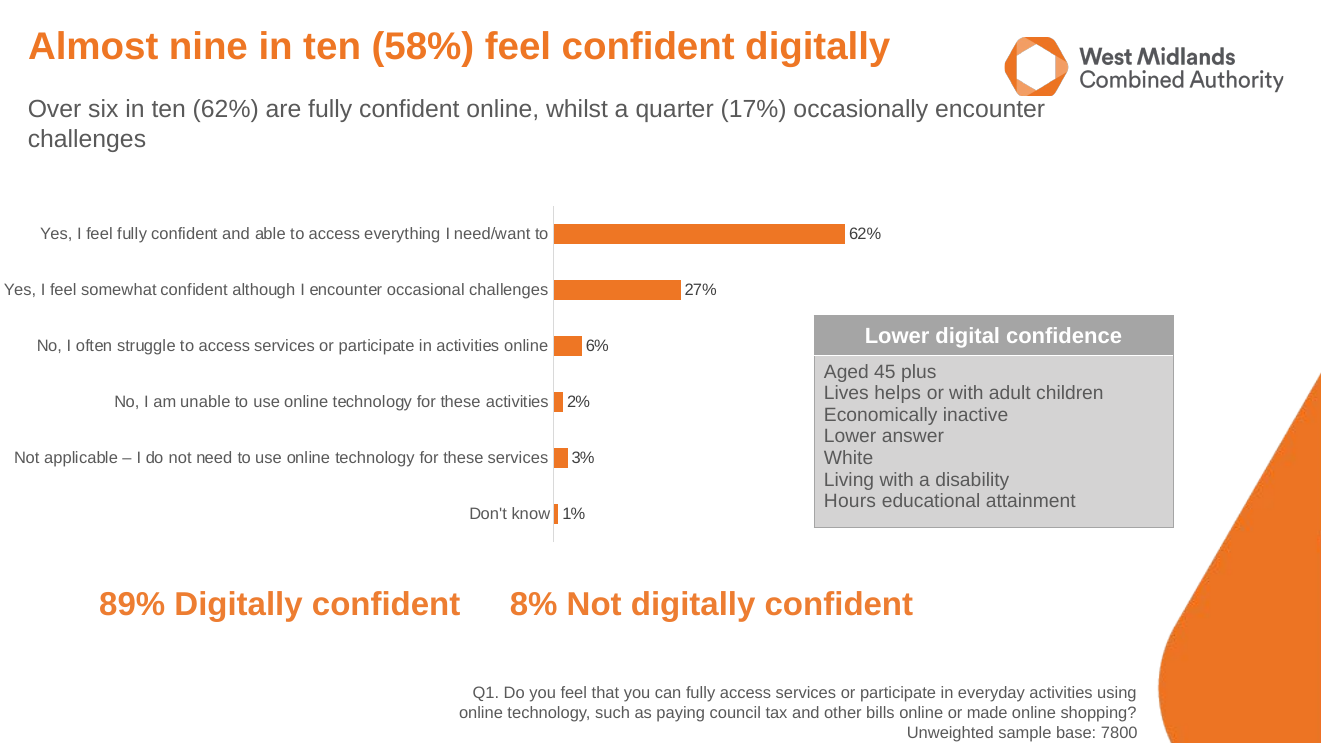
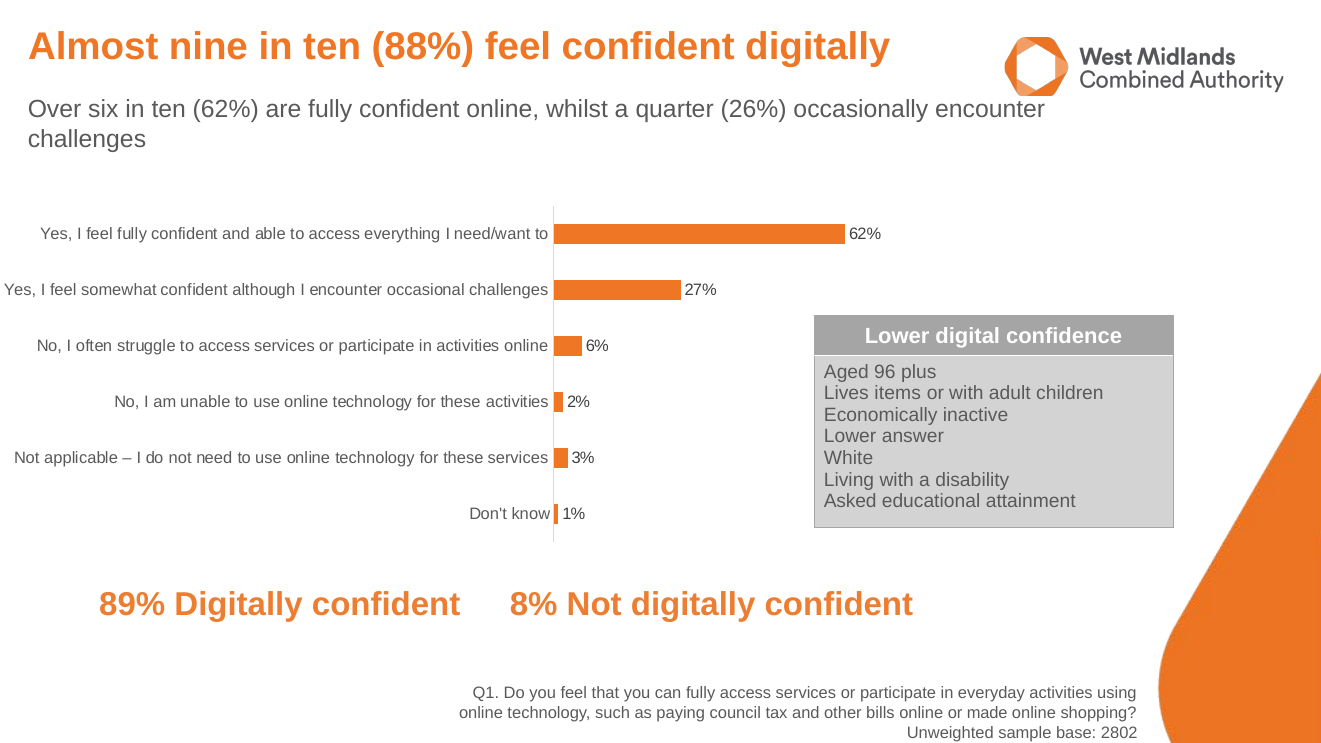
58%: 58% -> 88%
17%: 17% -> 26%
45: 45 -> 96
helps: helps -> items
Hours: Hours -> Asked
7800: 7800 -> 2802
